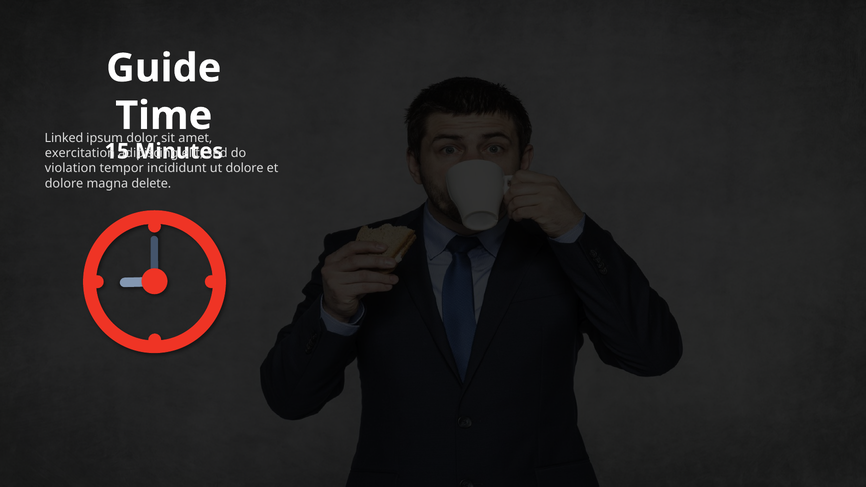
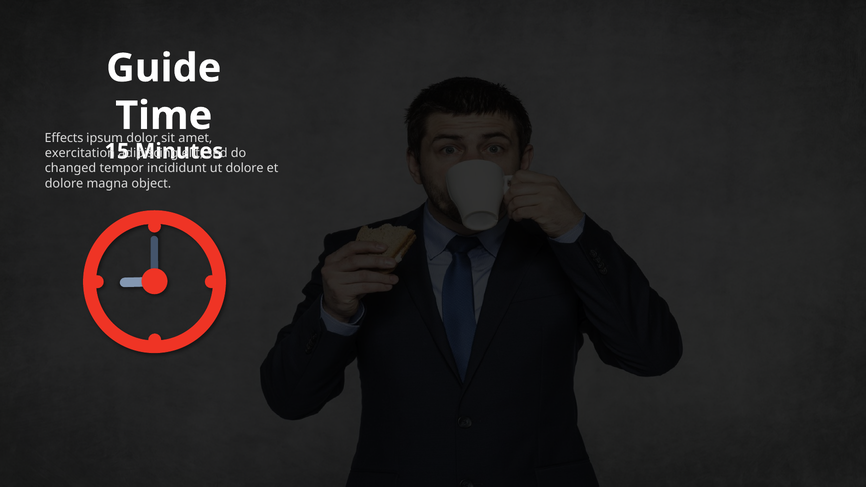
Linked: Linked -> Effects
violation: violation -> changed
delete: delete -> object
